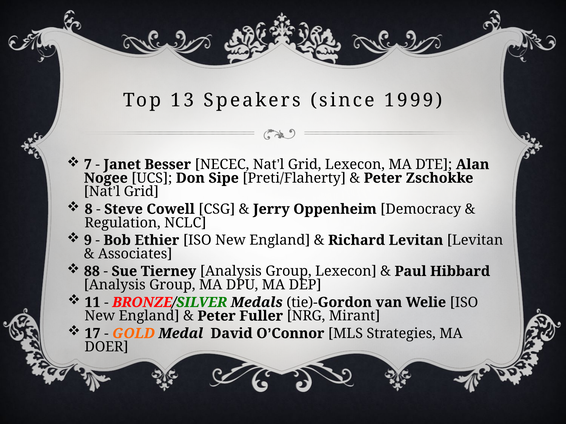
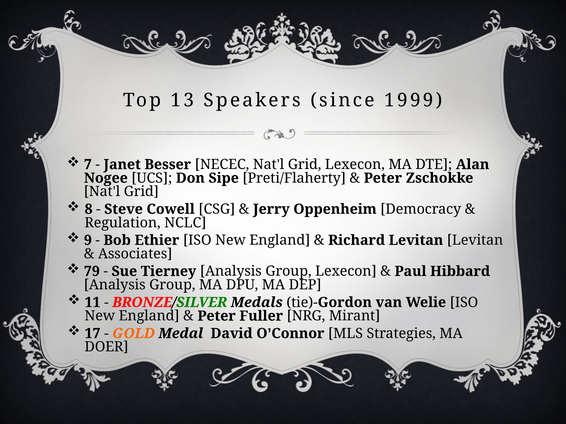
88: 88 -> 79
